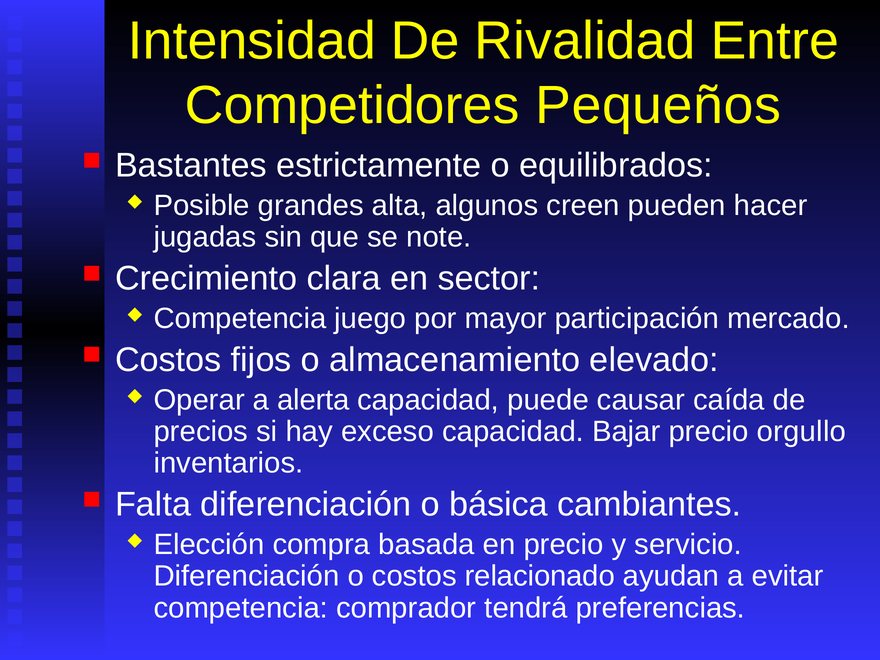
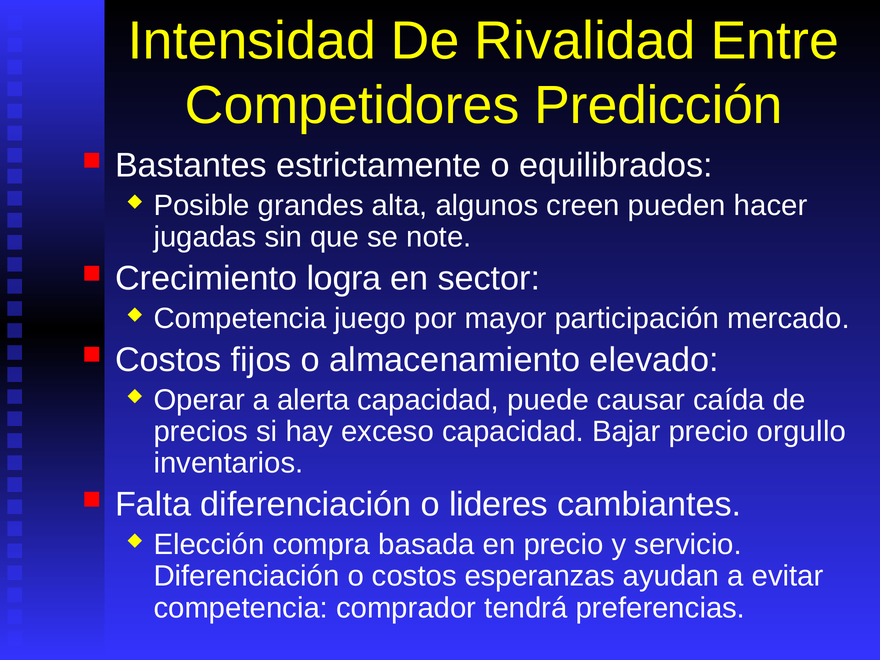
Pequeños: Pequeños -> Predicción
clara: clara -> logra
básica: básica -> lideres
relacionado: relacionado -> esperanzas
